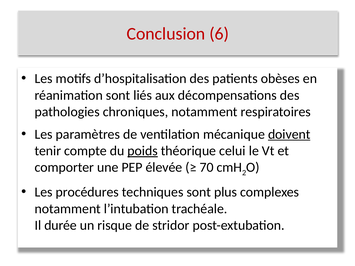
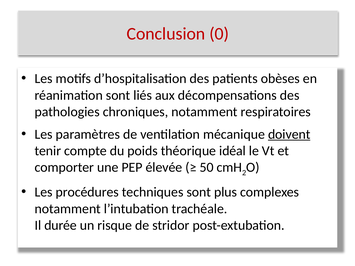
6: 6 -> 0
poids underline: present -> none
celui: celui -> idéal
70: 70 -> 50
